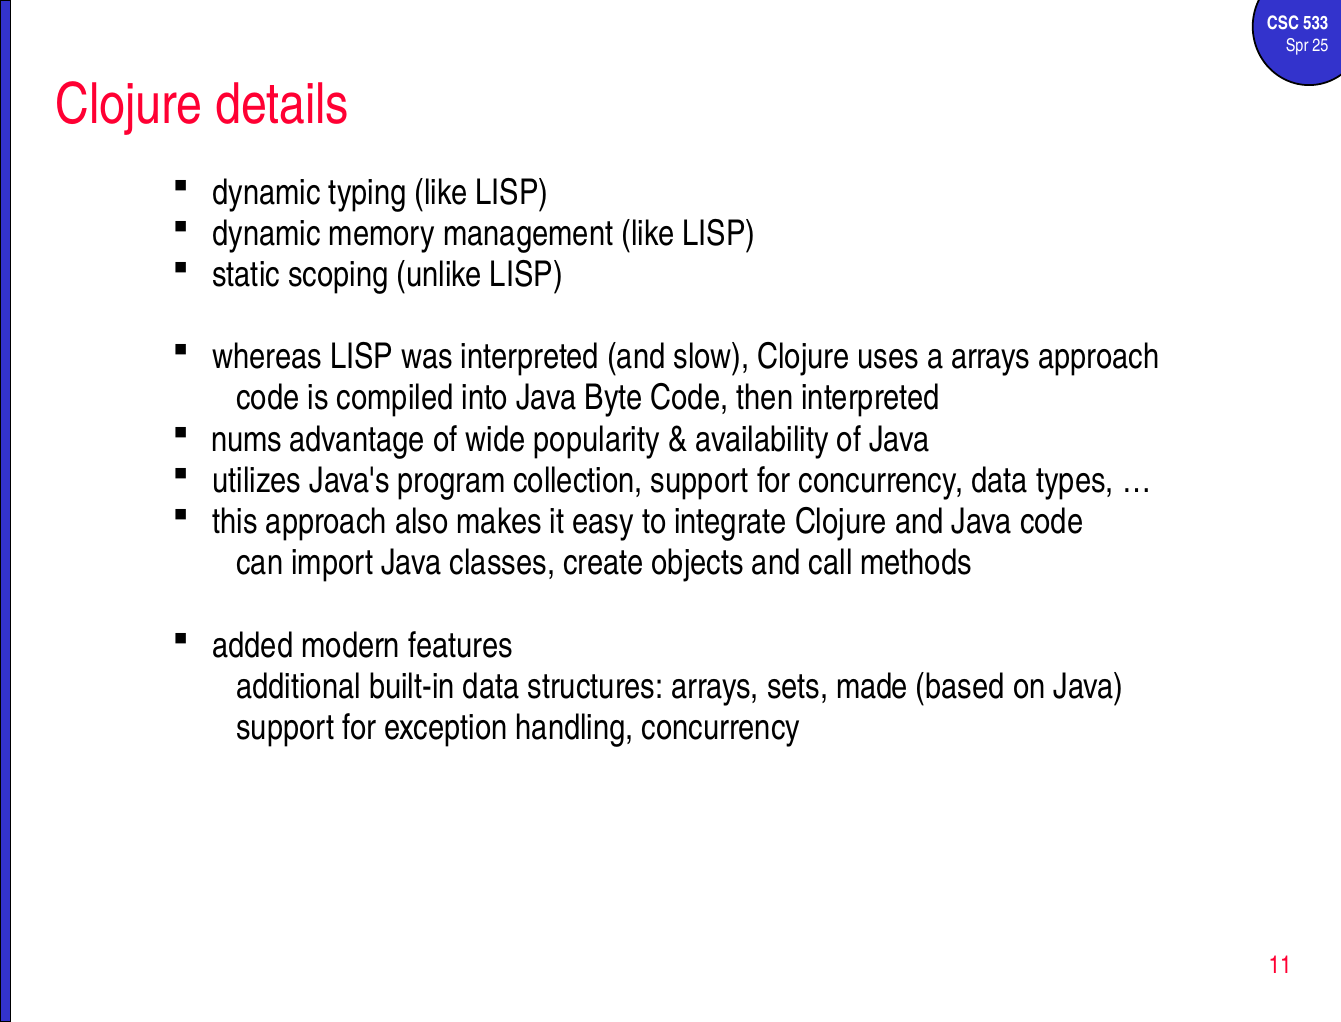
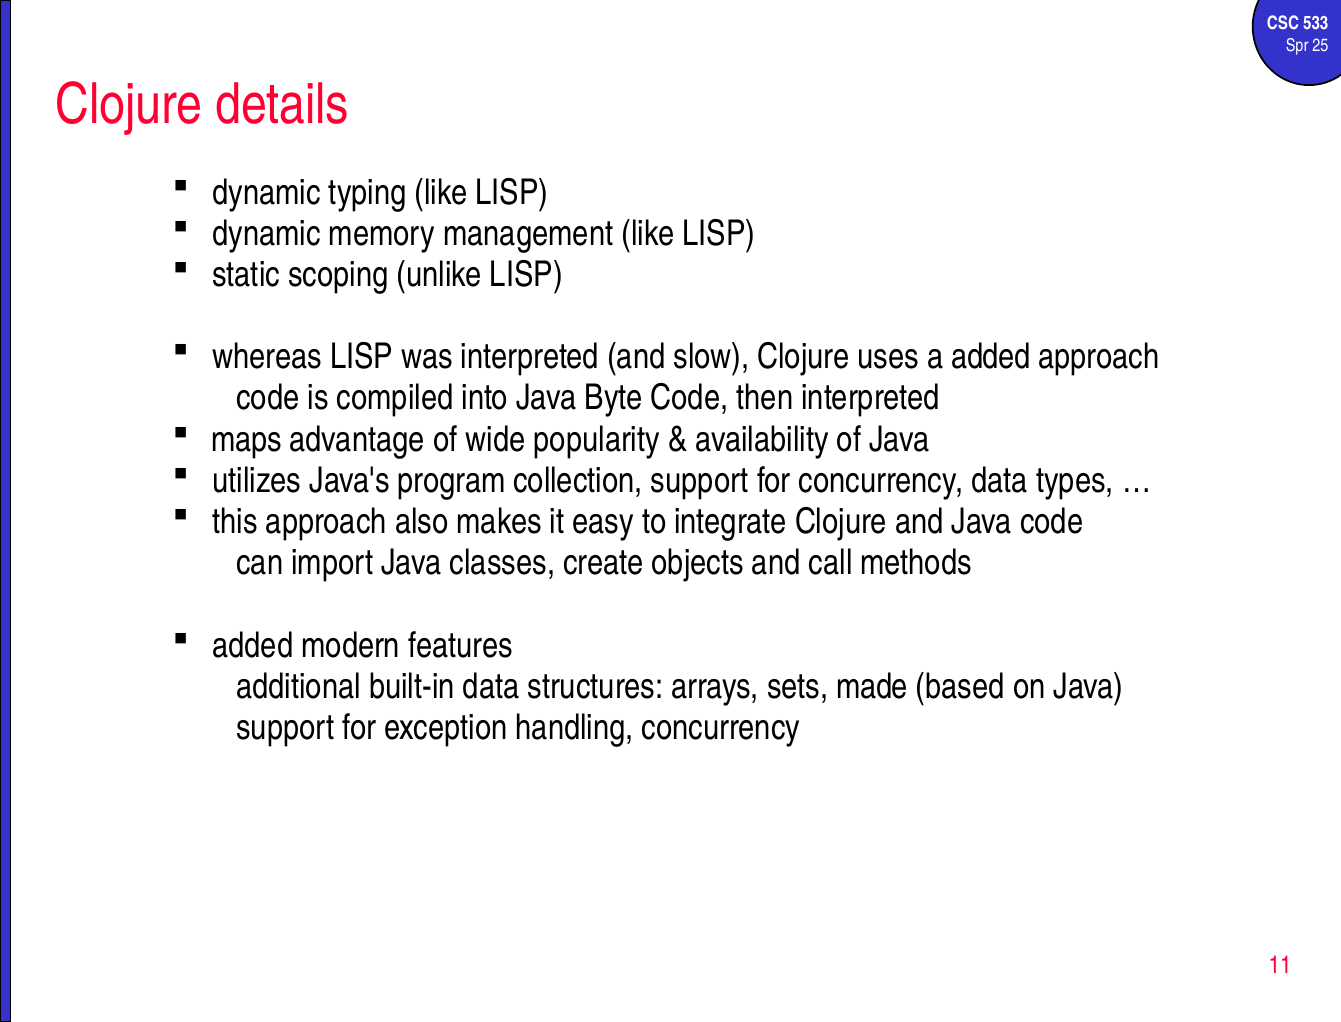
a arrays: arrays -> added
nums: nums -> maps
